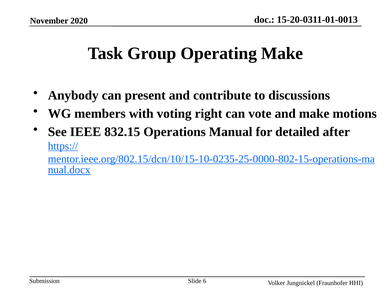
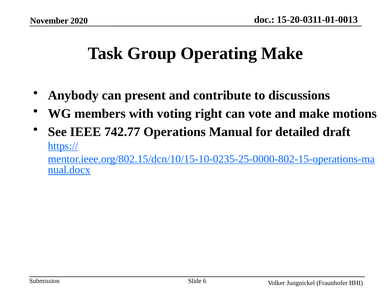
832.15: 832.15 -> 742.77
after: after -> draft
